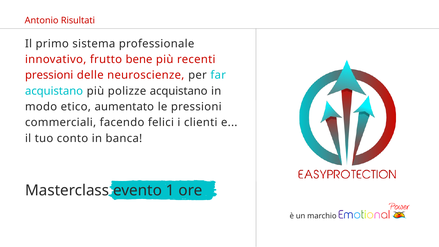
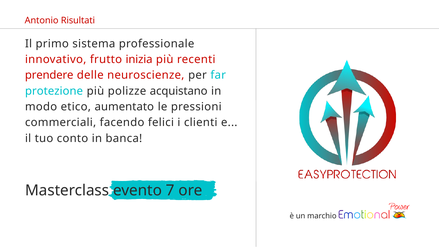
bene: bene -> inizia
pressioni at (49, 75): pressioni -> prendere
acquistano at (54, 91): acquistano -> protezione
1: 1 -> 7
